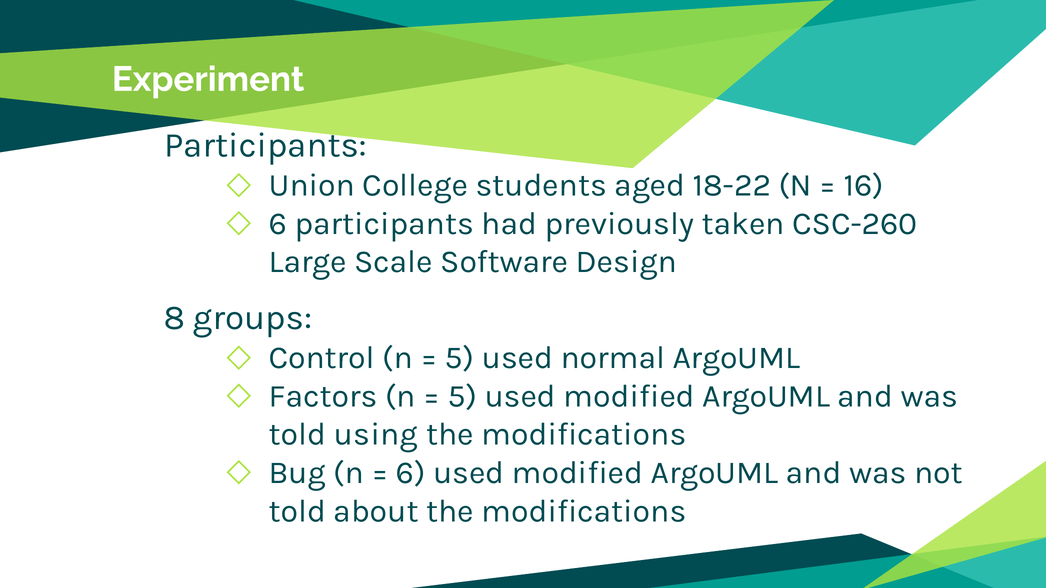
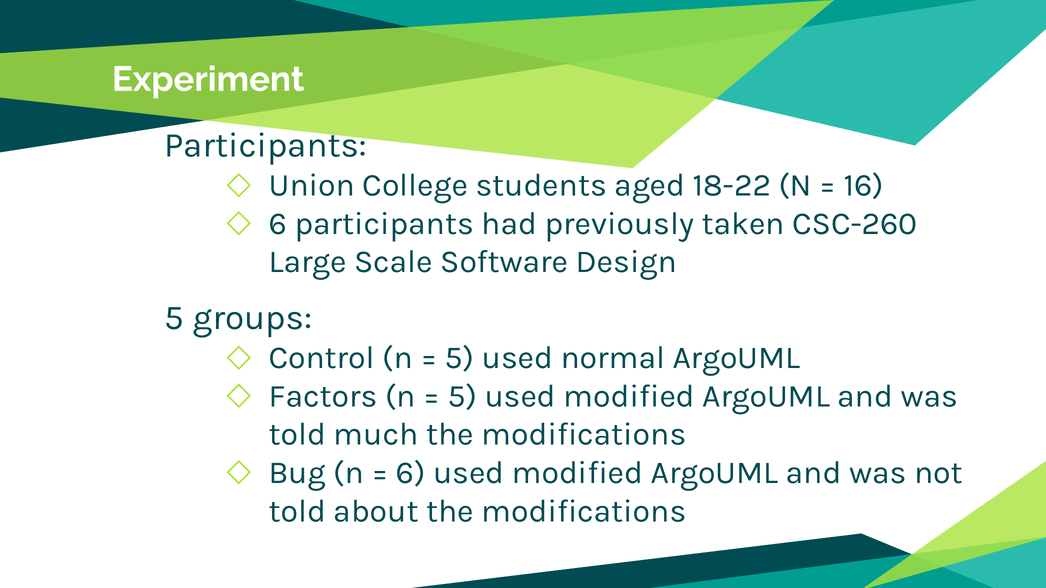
8 at (175, 318): 8 -> 5
using: using -> much
